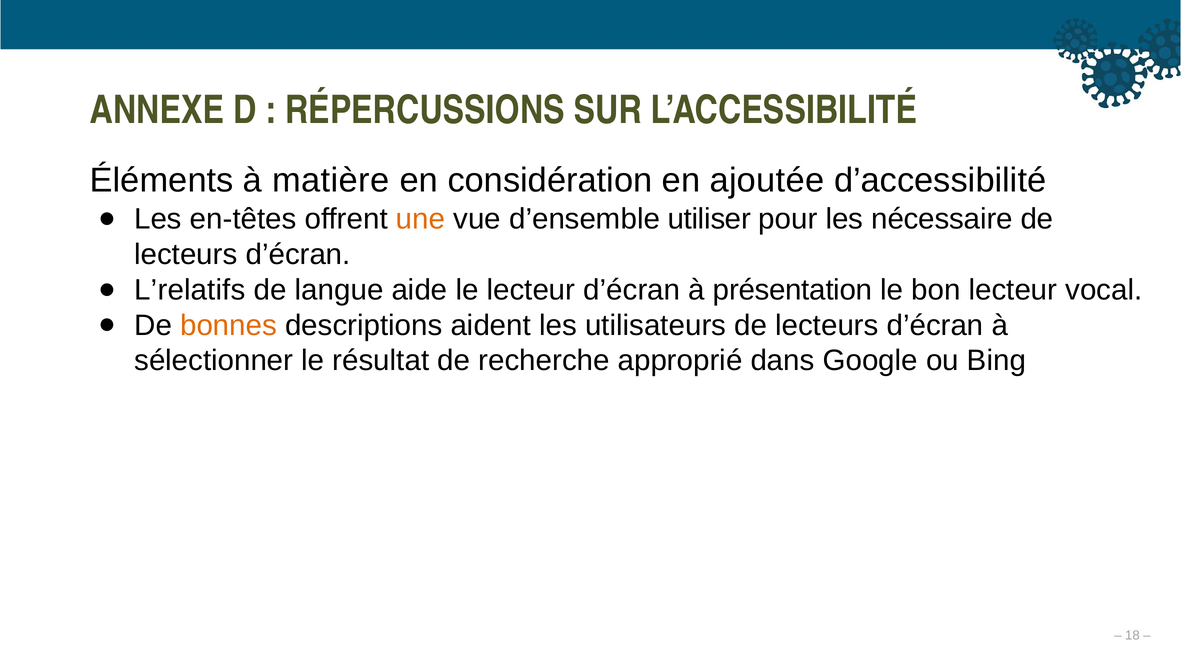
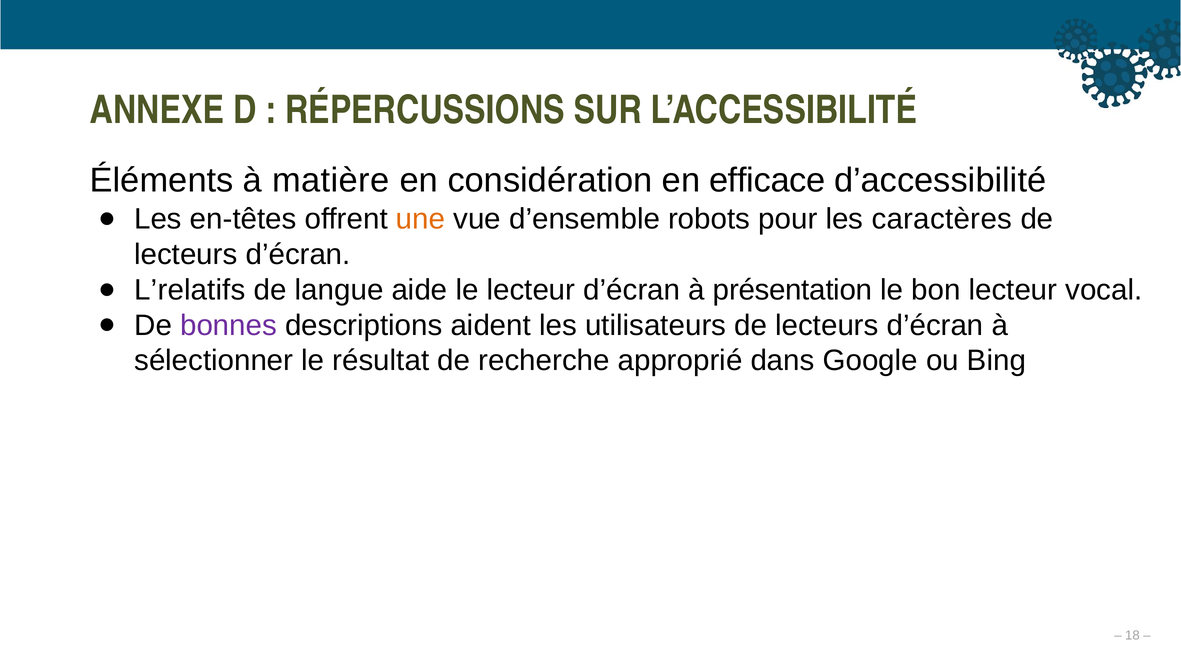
ajoutée: ajoutée -> efficace
utiliser: utiliser -> robots
nécessaire: nécessaire -> caractères
bonnes colour: orange -> purple
